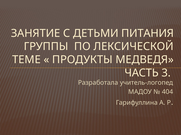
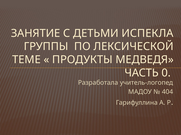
ПИТАНИЯ: ПИТАНИЯ -> ИСПЕКЛА
3: 3 -> 0
